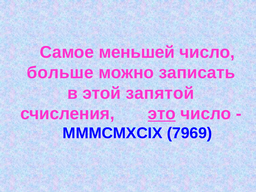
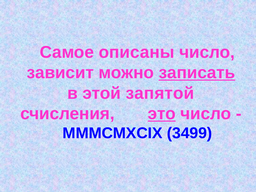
меньшей: меньшей -> описаны
больше: больше -> зависит
записать underline: none -> present
7969: 7969 -> 3499
